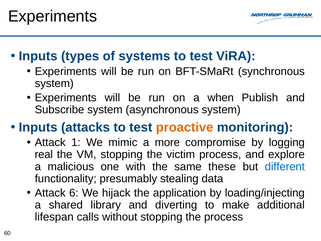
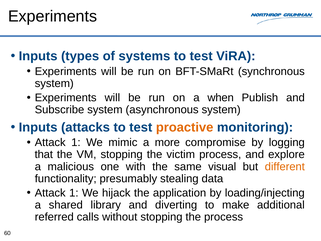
real: real -> that
these: these -> visual
different colour: blue -> orange
6 at (74, 193): 6 -> 1
lifespan: lifespan -> referred
